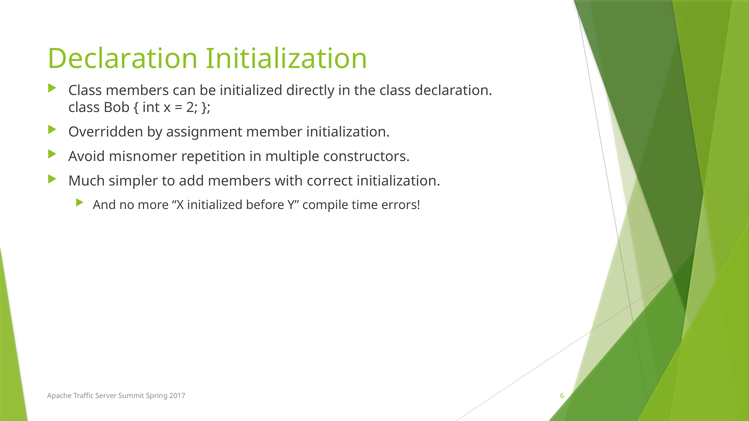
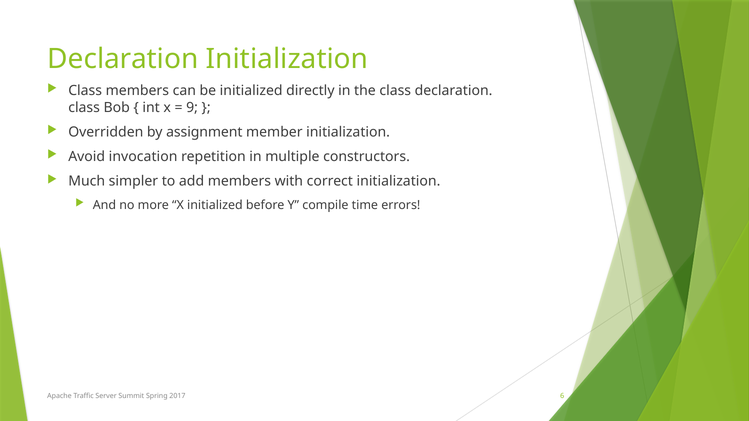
2: 2 -> 9
misnomer: misnomer -> invocation
